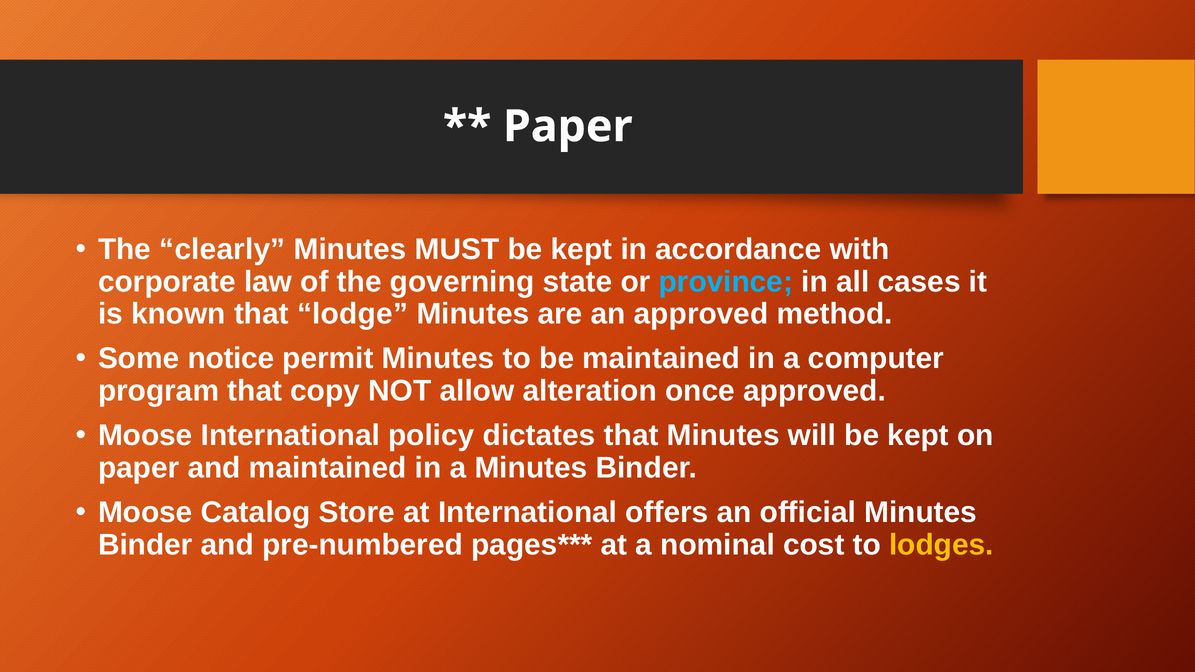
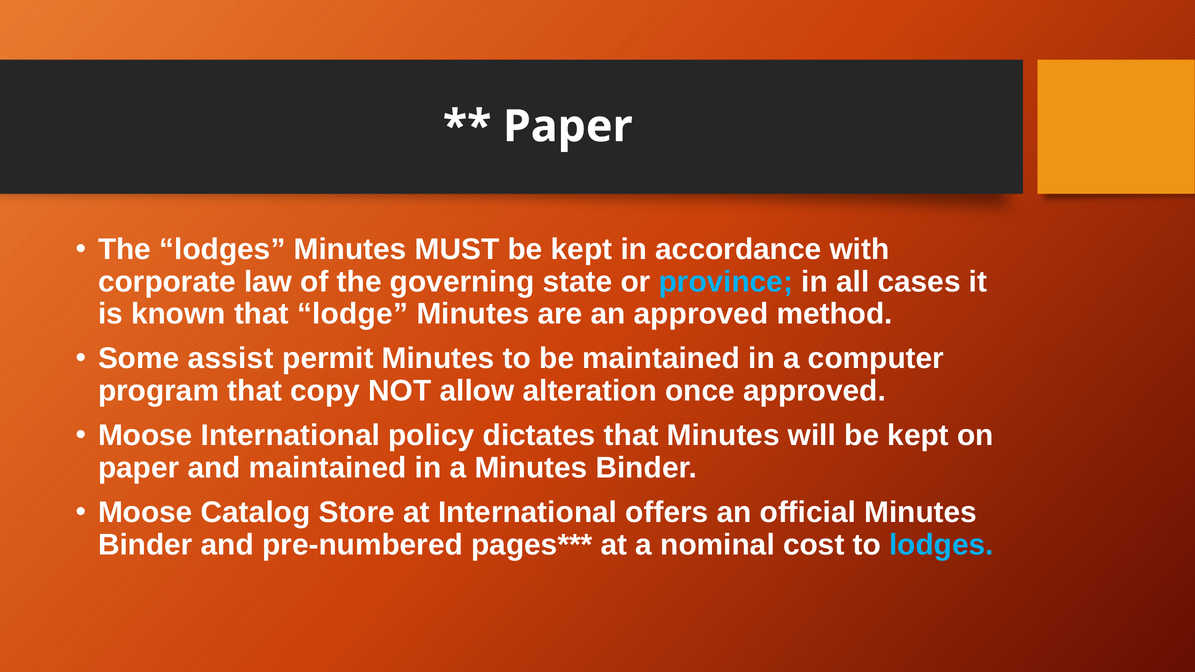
The clearly: clearly -> lodges
notice: notice -> assist
lodges at (941, 545) colour: yellow -> light blue
